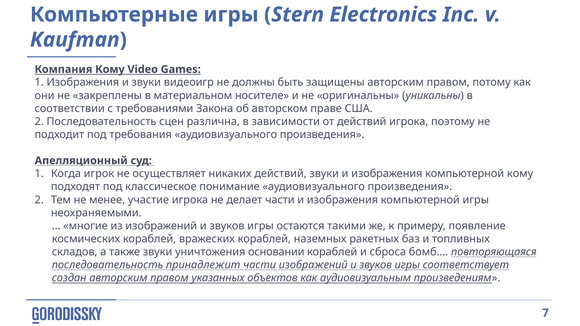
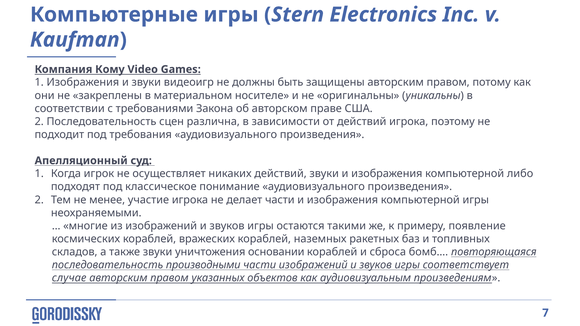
компьютерной кому: кому -> либо
принадлежит: принадлежит -> производными
создан: создан -> случае
